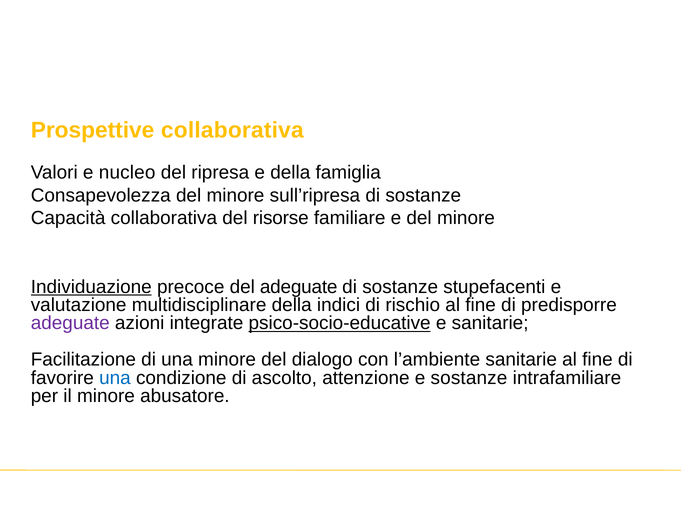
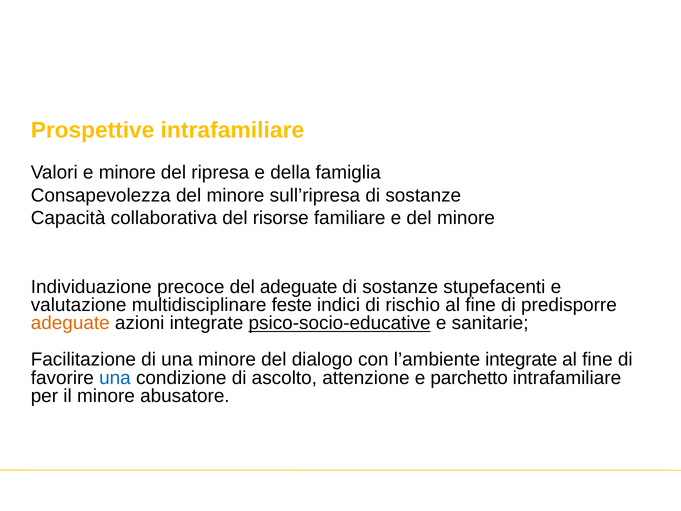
Prospettive collaborativa: collaborativa -> intrafamiliare
e nucleo: nucleo -> minore
Individuazione underline: present -> none
multidisciplinare della: della -> feste
adeguate at (70, 323) colour: purple -> orange
l’ambiente sanitarie: sanitarie -> integrate
e sostanze: sostanze -> parchetto
